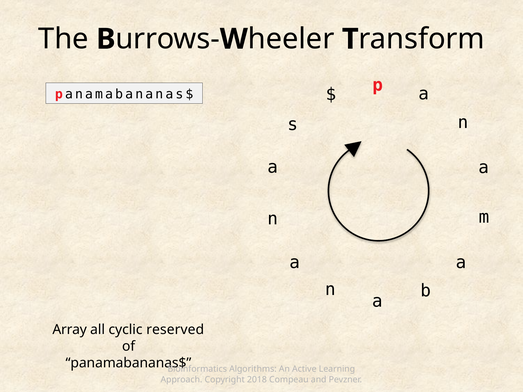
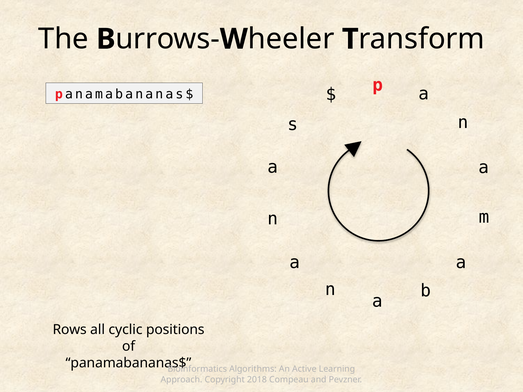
Array: Array -> Rows
reserved: reserved -> positions
